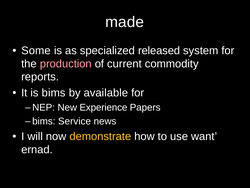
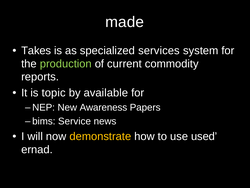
Some: Some -> Takes
released: released -> services
production colour: pink -> light green
is bims: bims -> topic
Experience: Experience -> Awareness
want: want -> used
